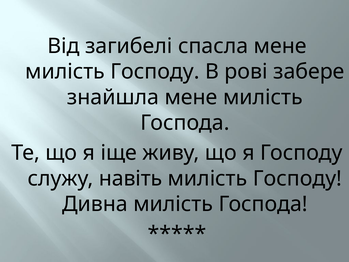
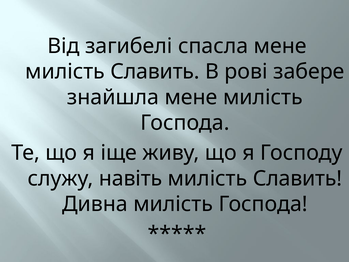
Господу at (155, 72): Господу -> Славить
Господу at (297, 178): Господу -> Славить
